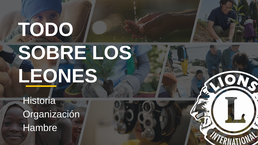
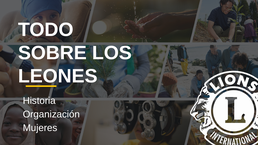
Hambre: Hambre -> Mujeres
